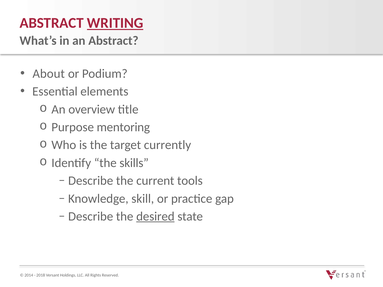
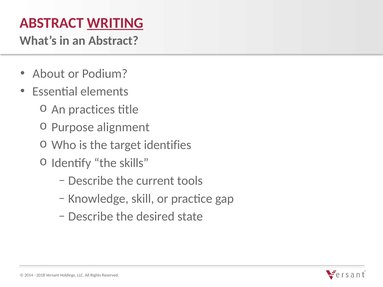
overview: overview -> practices
mentoring: mentoring -> alignment
currently: currently -> identifies
desired underline: present -> none
